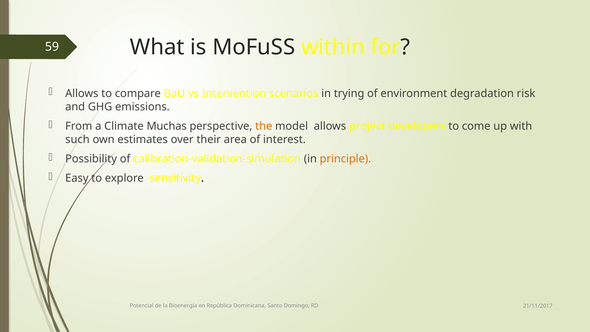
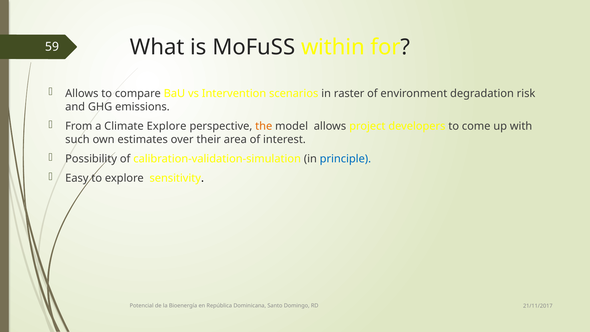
trying: trying -> raster
Climate Muchas: Muchas -> Explore
principle colour: orange -> blue
